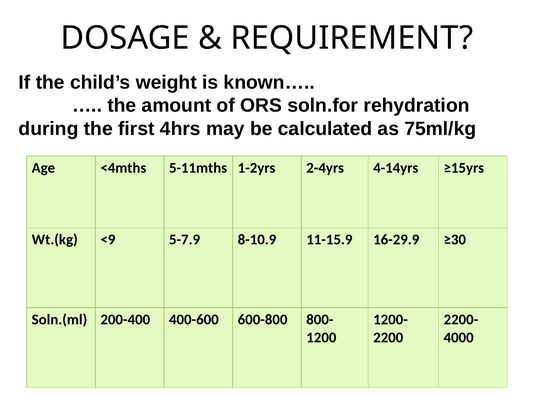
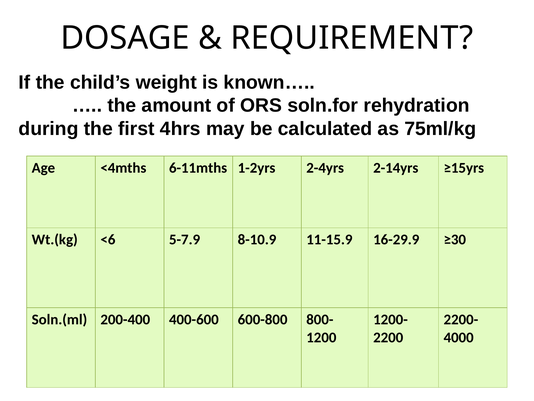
5-11mths: 5-11mths -> 6-11mths
4-14yrs: 4-14yrs -> 2-14yrs
<9: <9 -> <6
